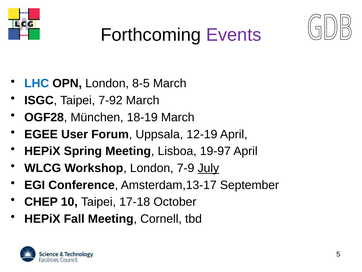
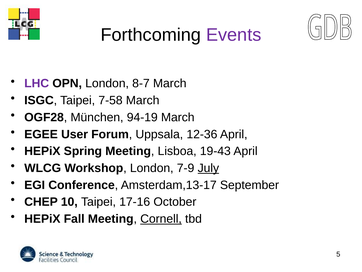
LHC colour: blue -> purple
8-5: 8-5 -> 8-7
7-92: 7-92 -> 7-58
18-19: 18-19 -> 94-19
12-19: 12-19 -> 12-36
19-97: 19-97 -> 19-43
17-18: 17-18 -> 17-16
Cornell underline: none -> present
